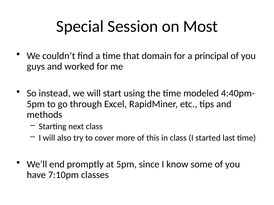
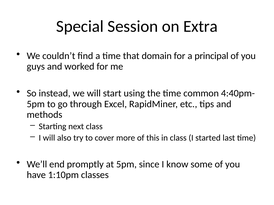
Most: Most -> Extra
modeled: modeled -> common
7:10pm: 7:10pm -> 1:10pm
